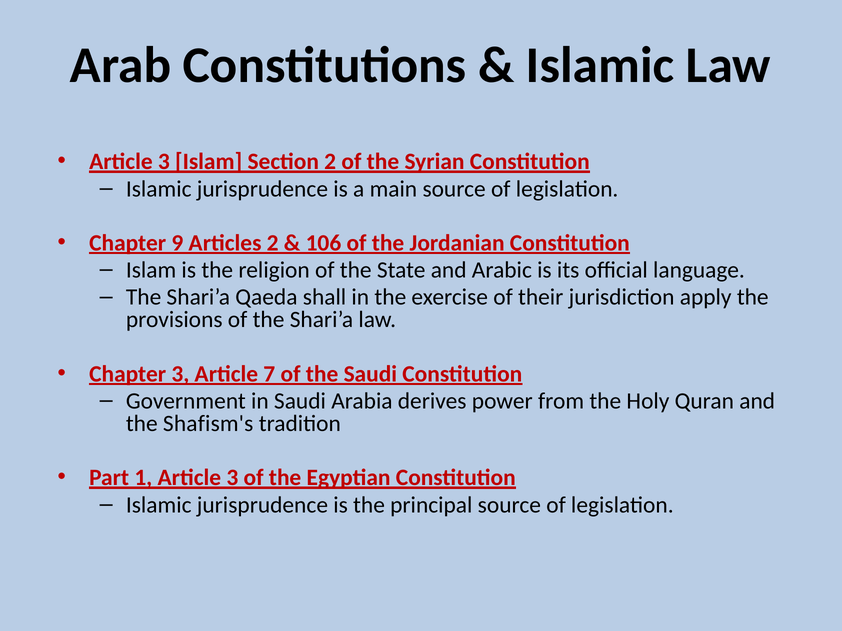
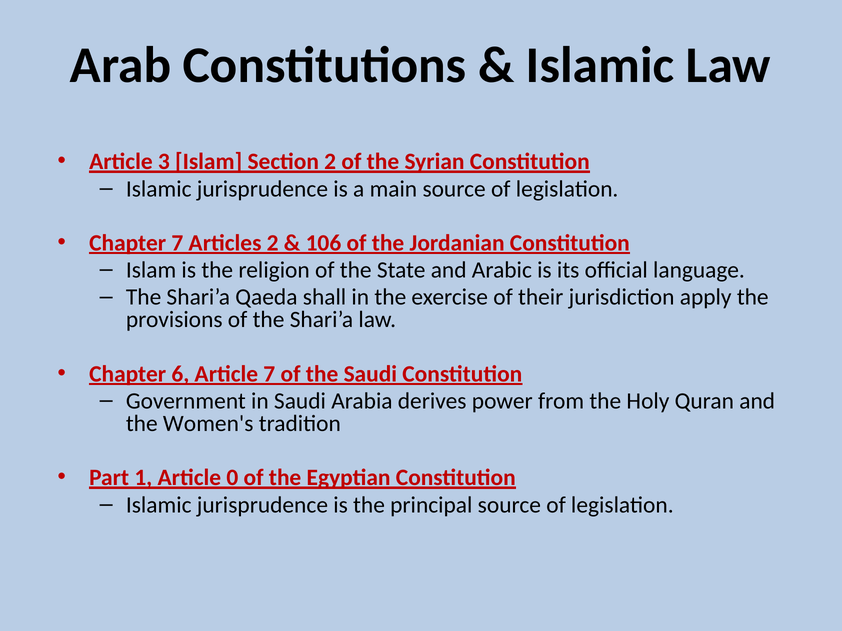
Chapter 9: 9 -> 7
Chapter 3: 3 -> 6
Shafism's: Shafism's -> Women's
1 Article 3: 3 -> 0
